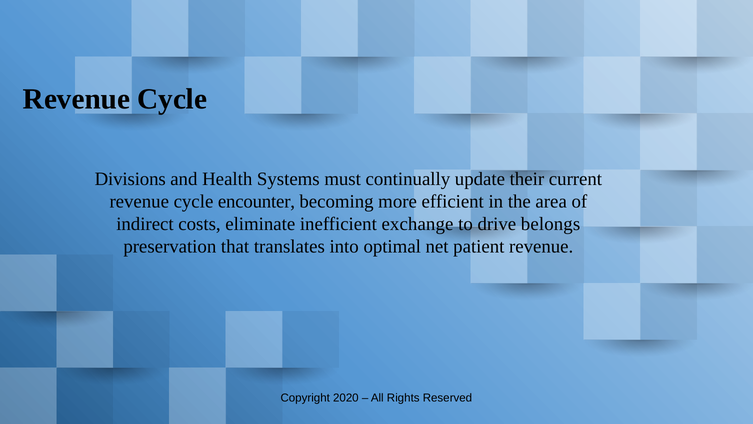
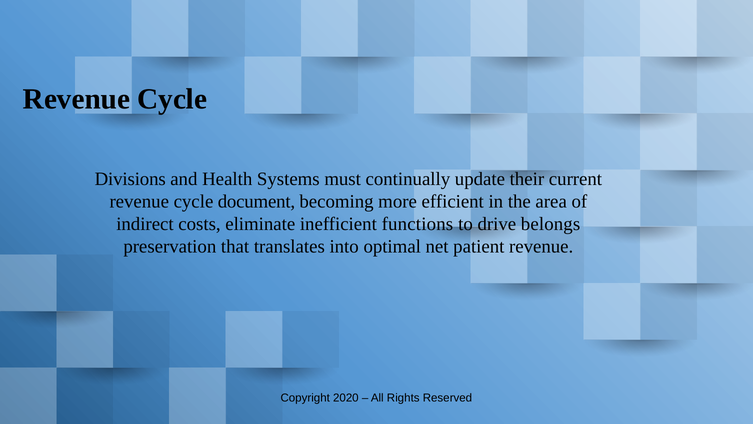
encounter: encounter -> document
exchange: exchange -> functions
